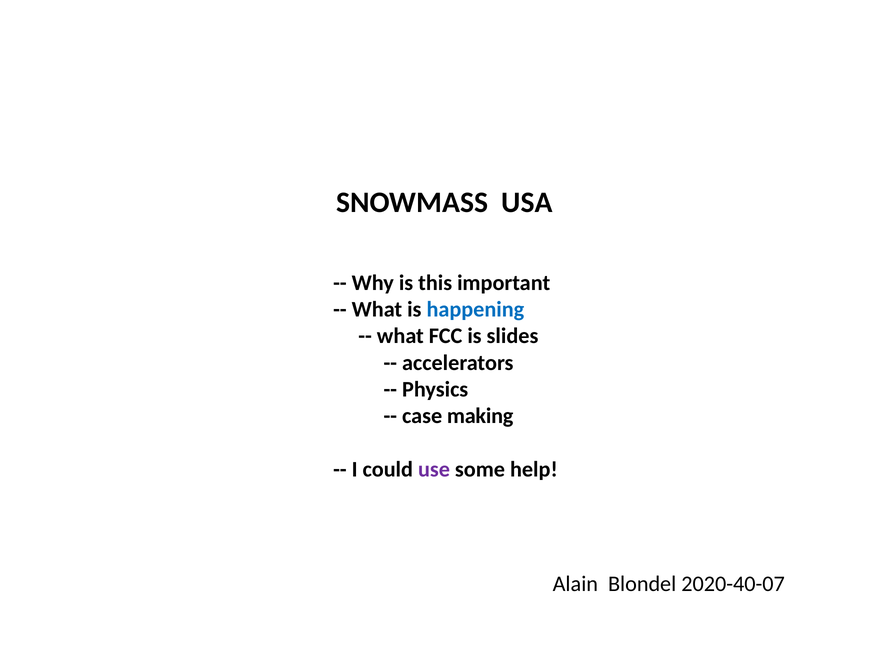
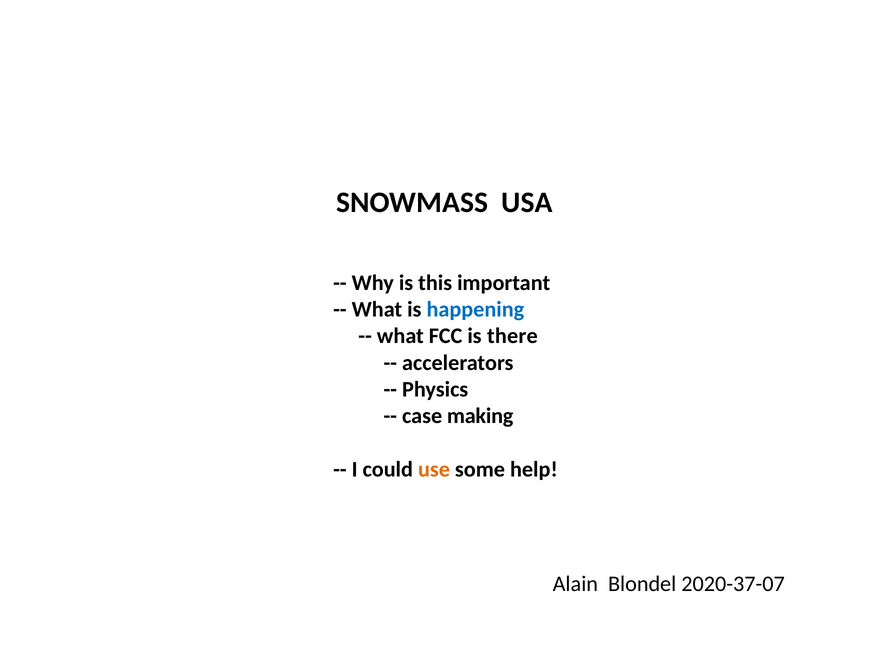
slides: slides -> there
use colour: purple -> orange
2020-40-07: 2020-40-07 -> 2020-37-07
